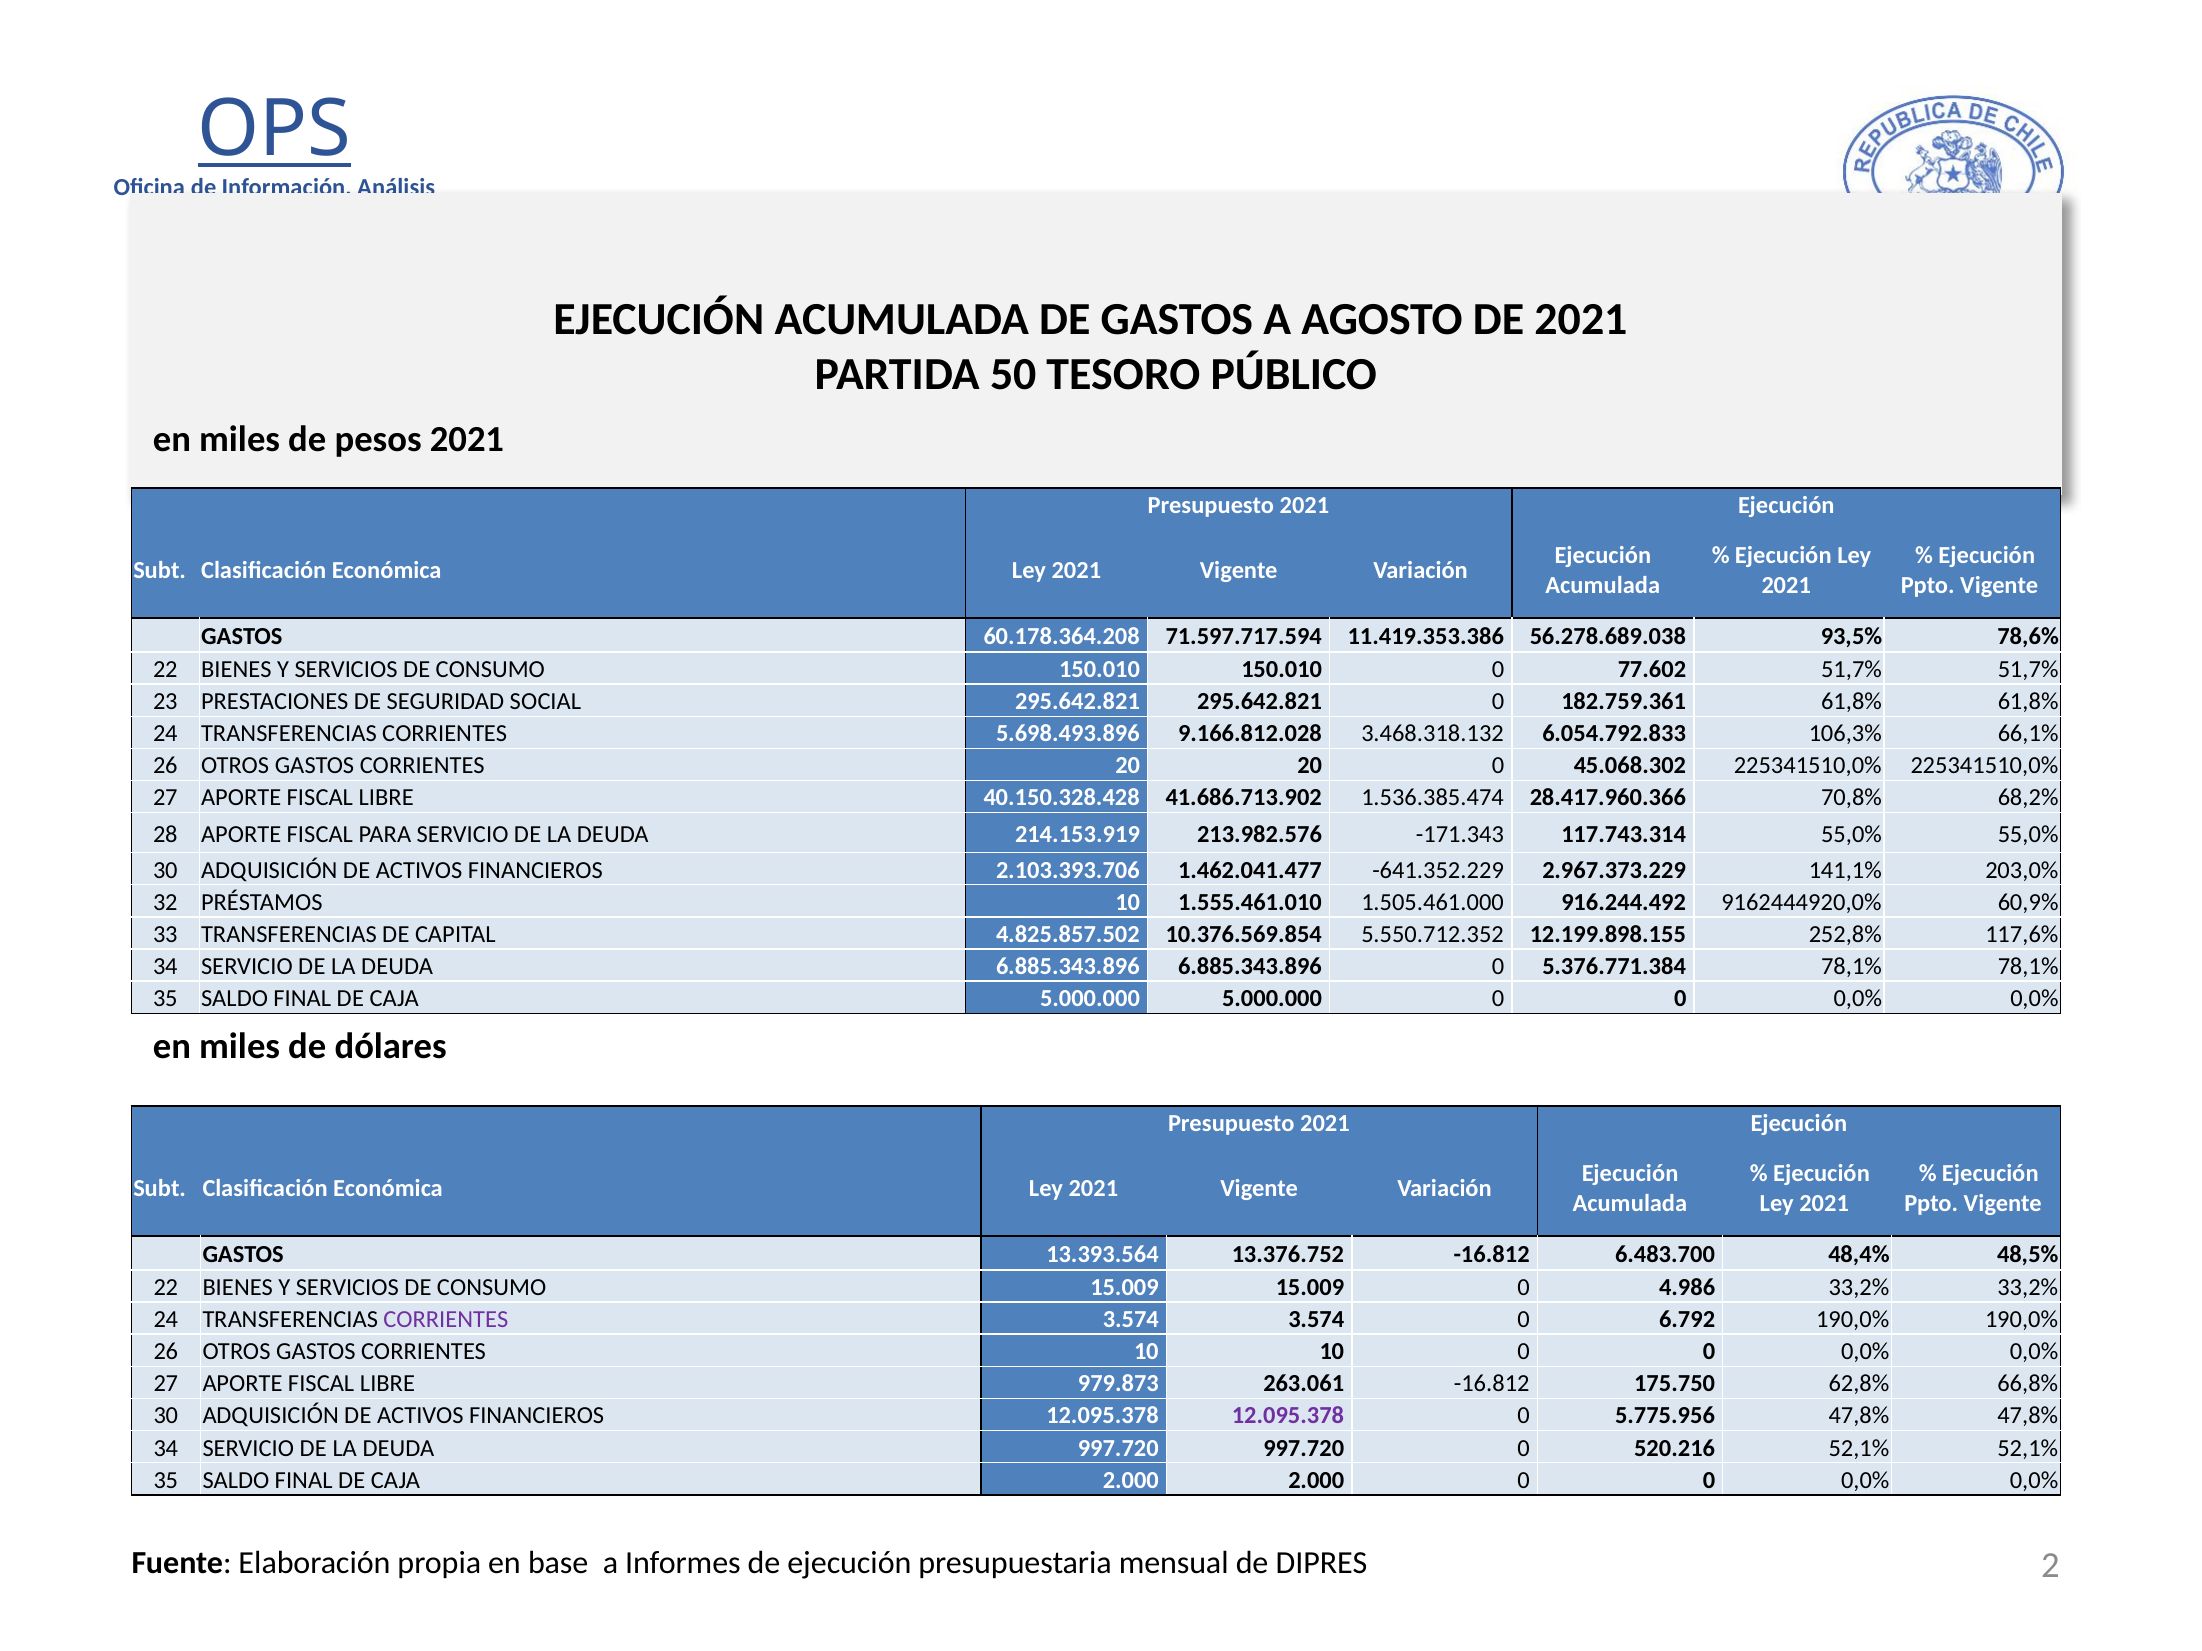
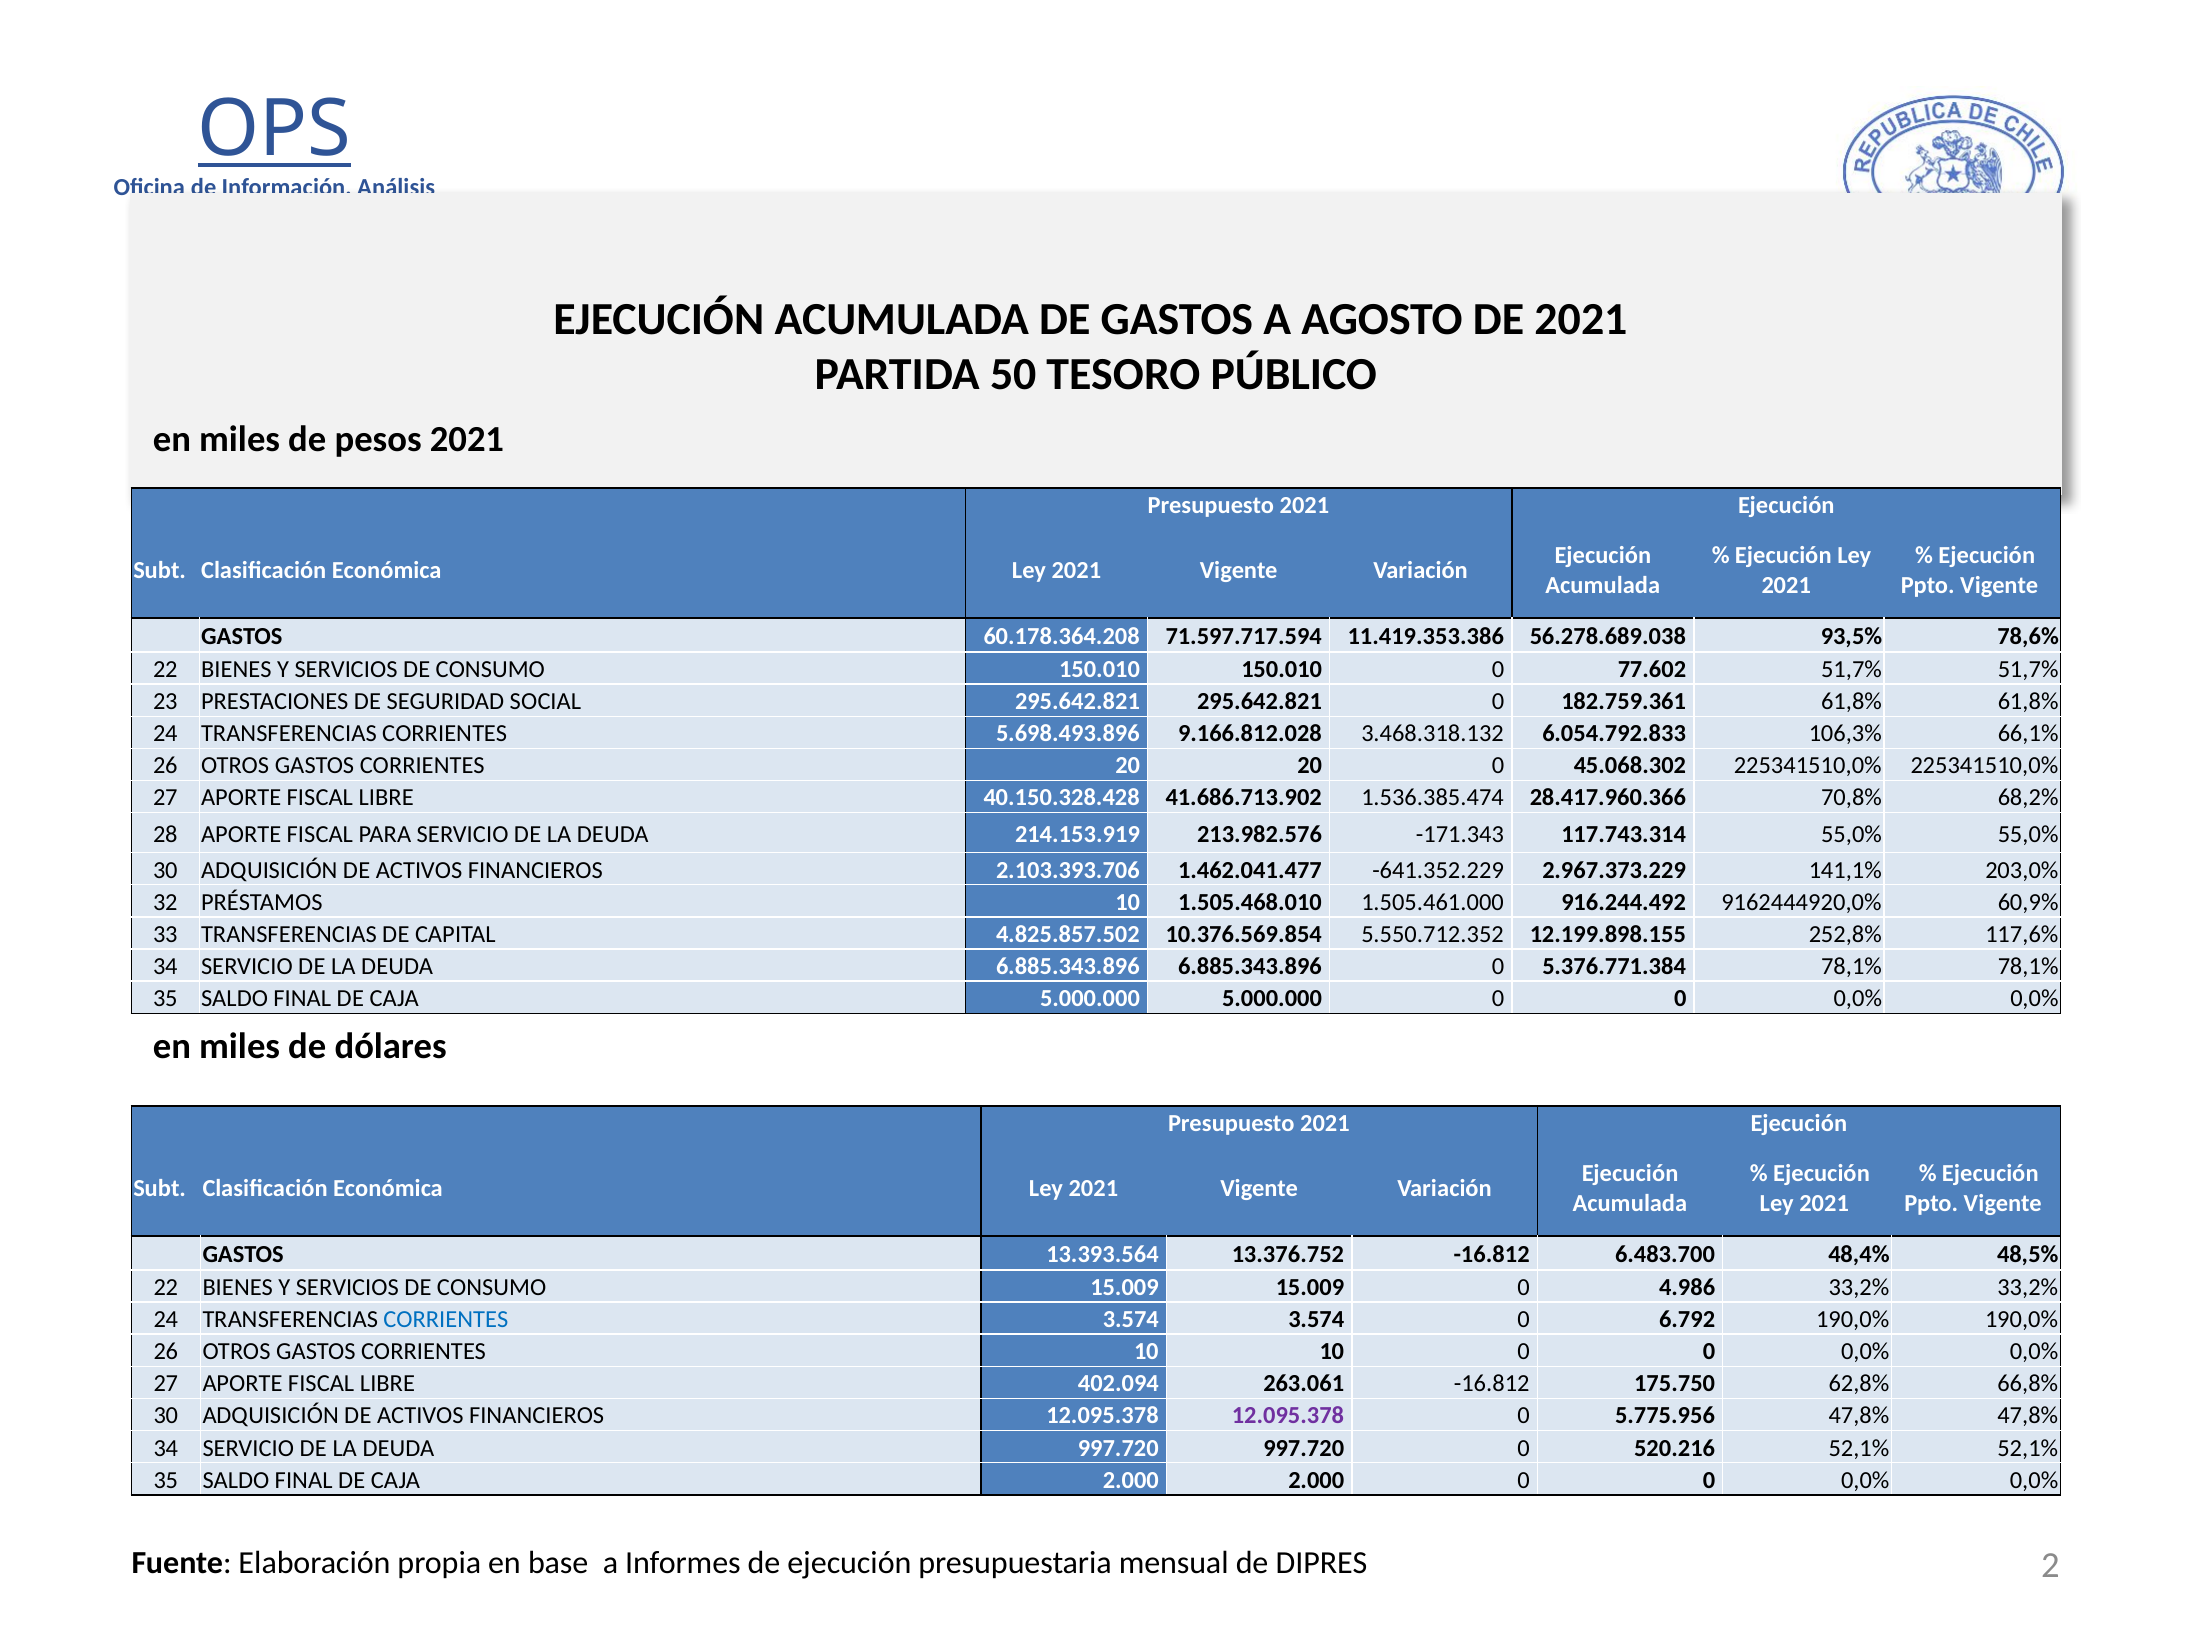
1.555.461.010: 1.555.461.010 -> 1.505.468.010
CORRIENTES at (446, 1320) colour: purple -> blue
979.873: 979.873 -> 402.094
